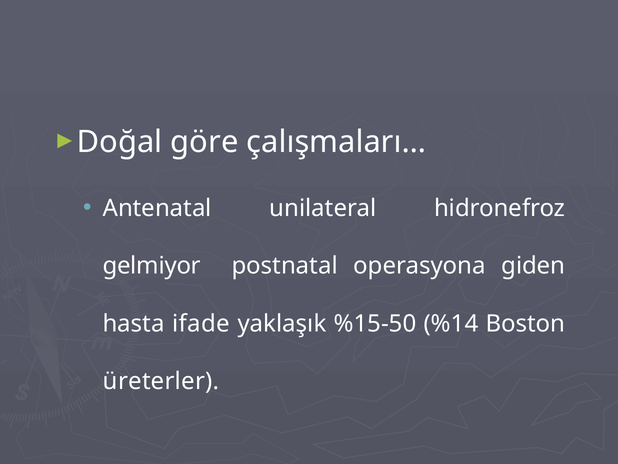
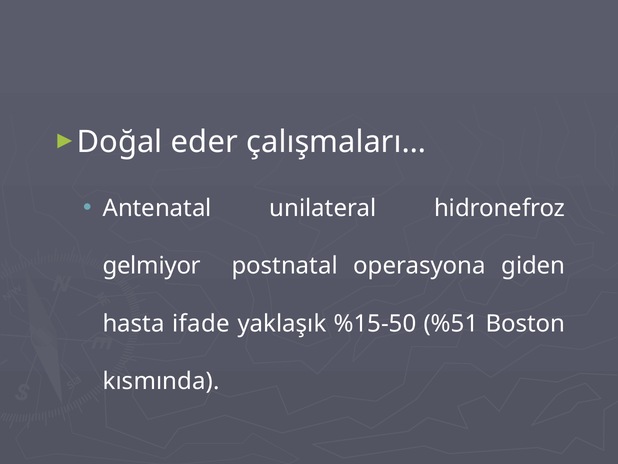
göre: göre -> eder
%14: %14 -> %51
üreterler: üreterler -> kısmında
